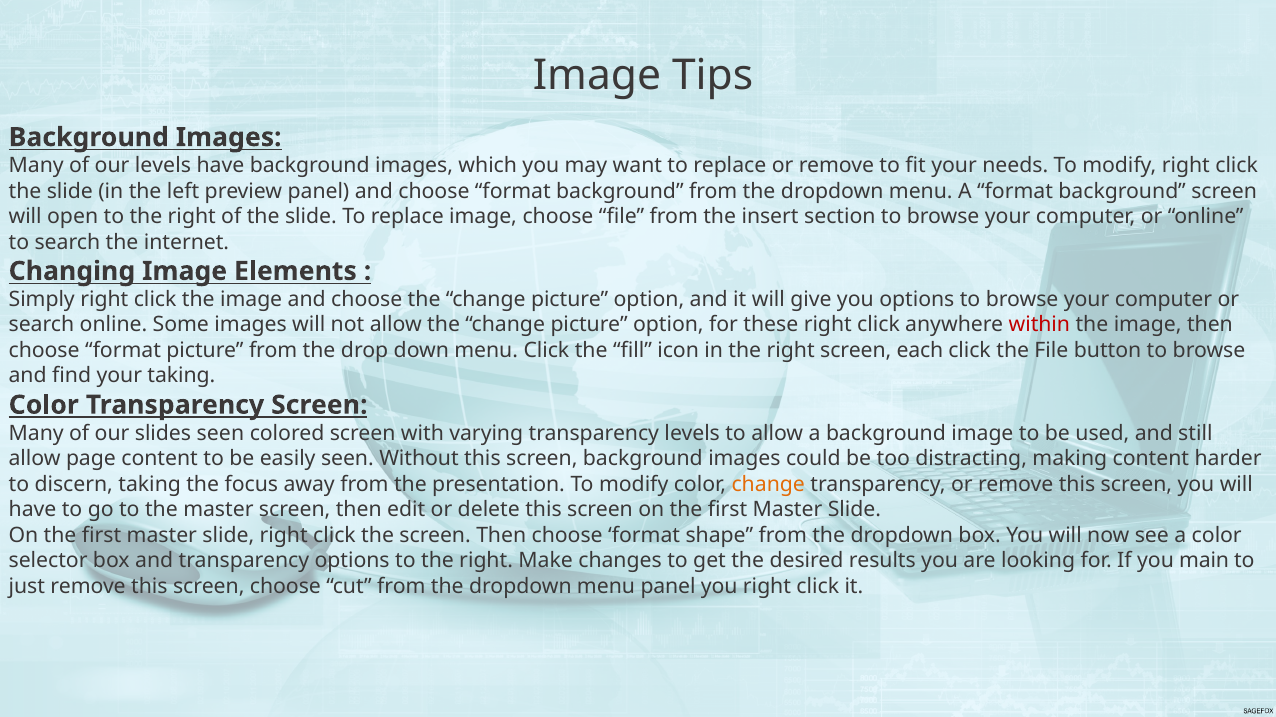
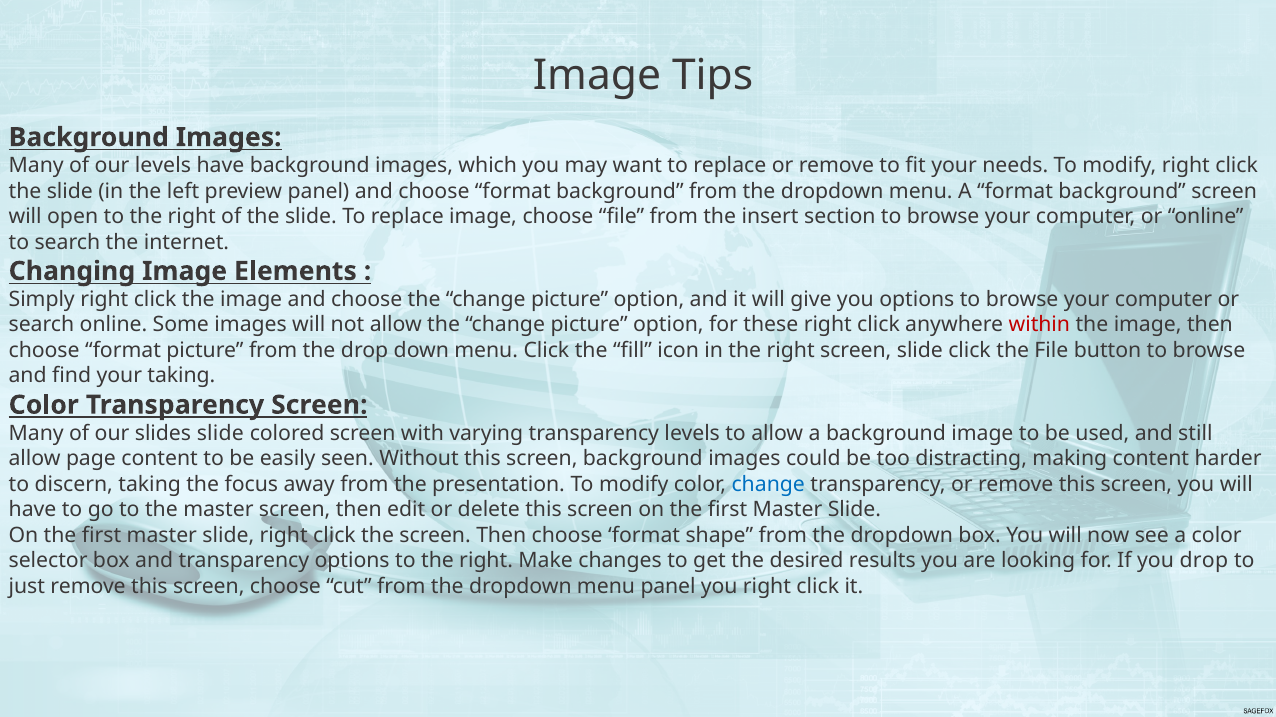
screen each: each -> slide
slides seen: seen -> slide
change at (768, 485) colour: orange -> blue
you main: main -> drop
